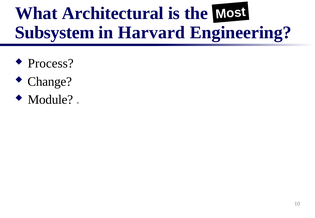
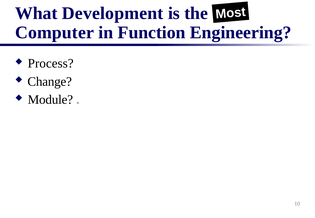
Architectural: Architectural -> Development
Subsystem: Subsystem -> Computer
Harvard: Harvard -> Function
